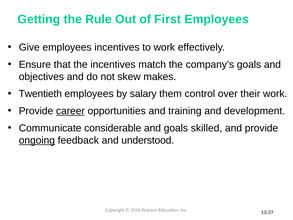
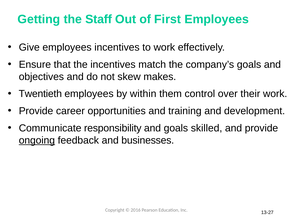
Rule: Rule -> Staff
salary: salary -> within
career underline: present -> none
considerable: considerable -> responsibility
understood: understood -> businesses
